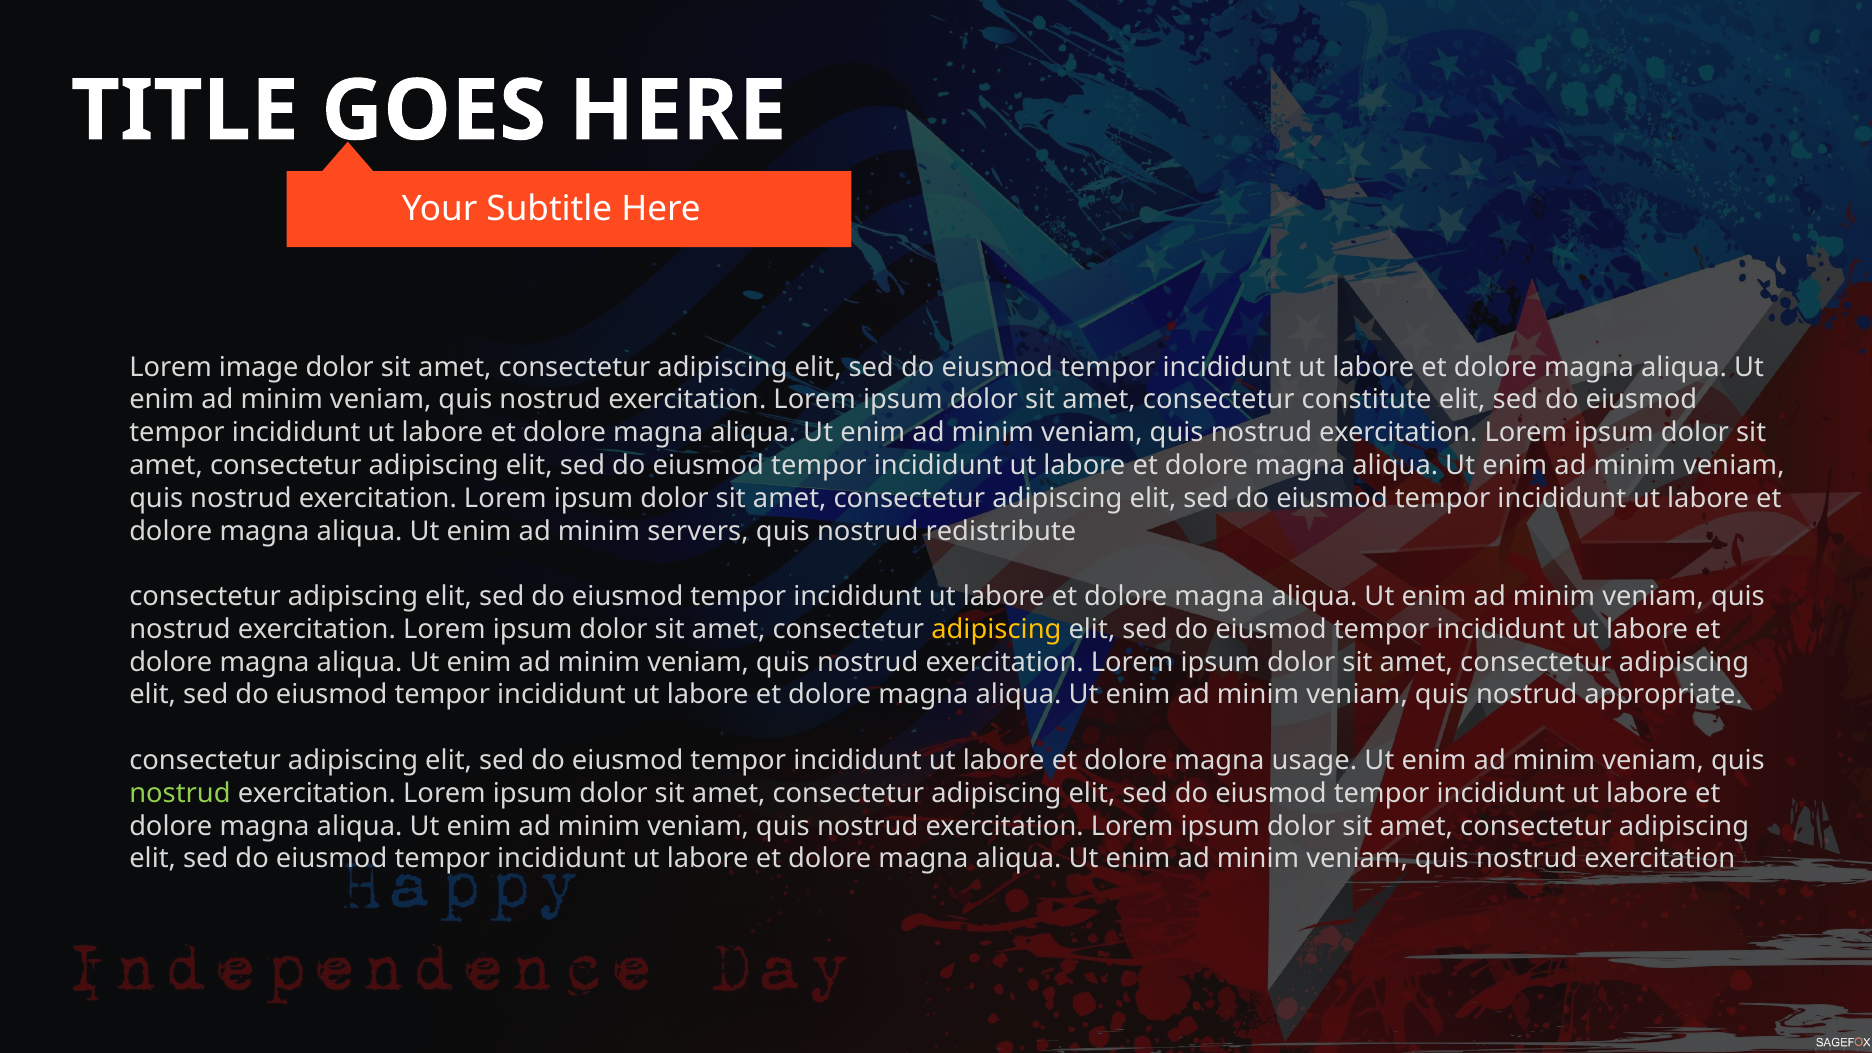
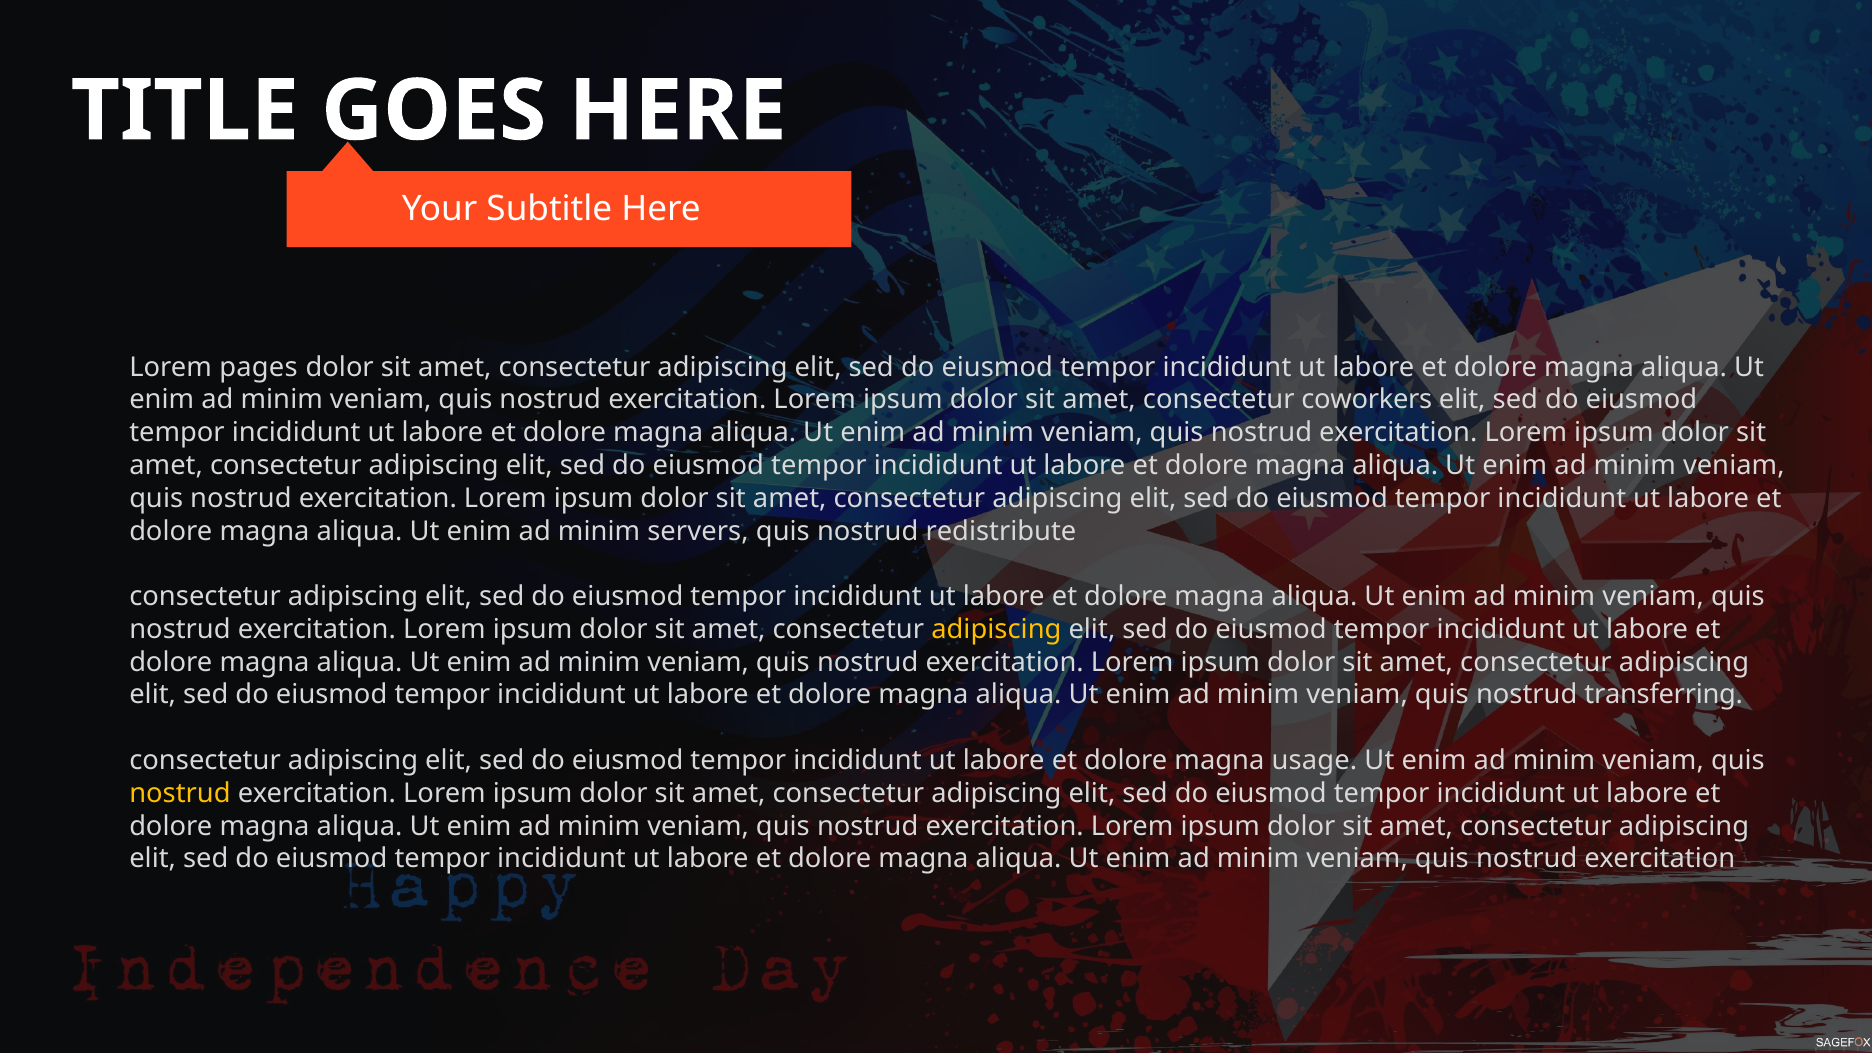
image: image -> pages
constitute: constitute -> coworkers
appropriate: appropriate -> transferring
nostrud at (180, 793) colour: light green -> yellow
